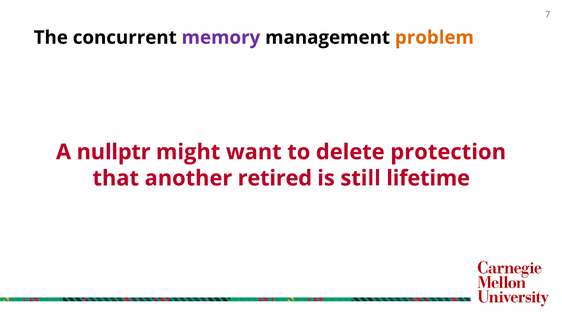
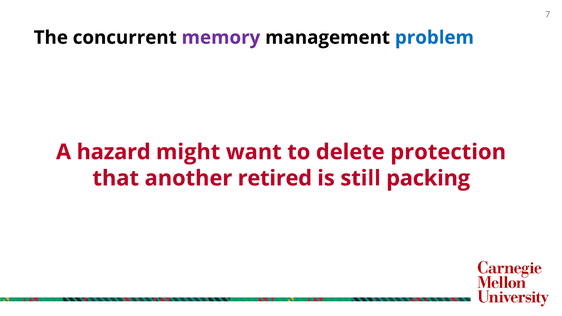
problem colour: orange -> blue
nullptr: nullptr -> hazard
lifetime: lifetime -> packing
